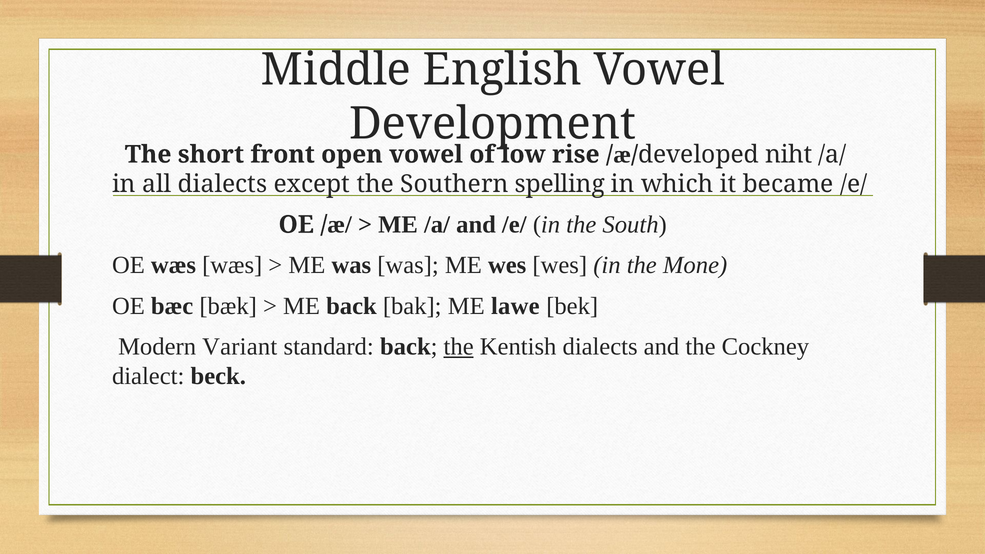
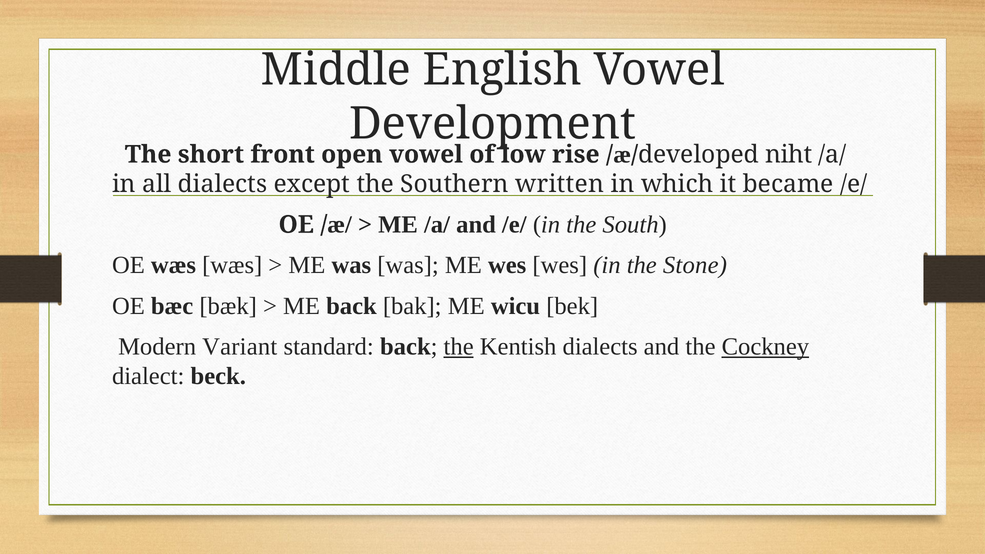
spelling: spelling -> written
Mone: Mone -> Stone
lawe: lawe -> wicu
Cockney underline: none -> present
